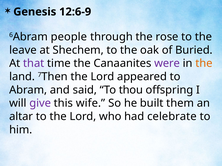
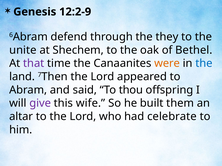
12:6-9: 12:6-9 -> 12:2-9
people: people -> defend
rose: rose -> they
leave: leave -> unite
Buried: Buried -> Bethel
were colour: purple -> orange
the at (204, 63) colour: orange -> blue
